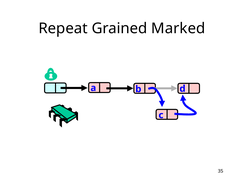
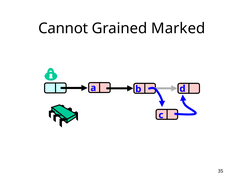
Repeat: Repeat -> Cannot
